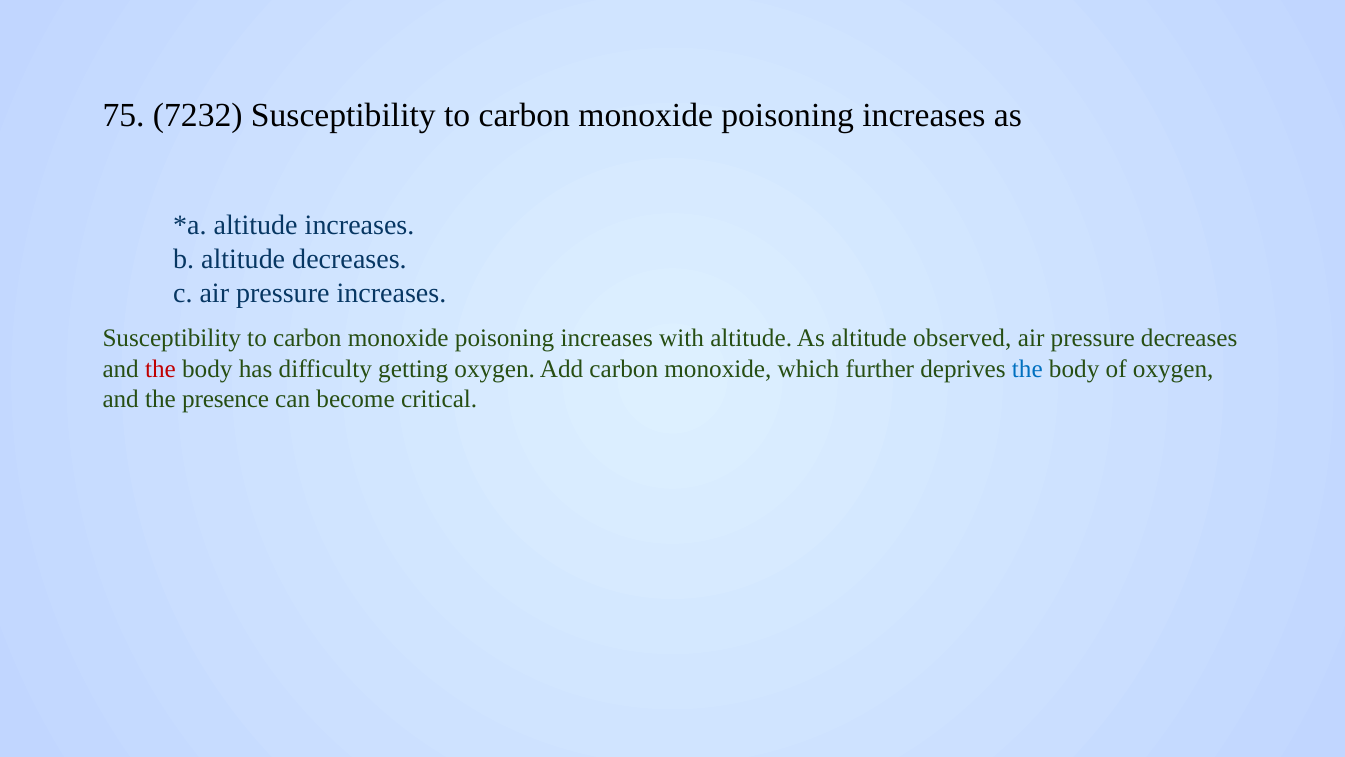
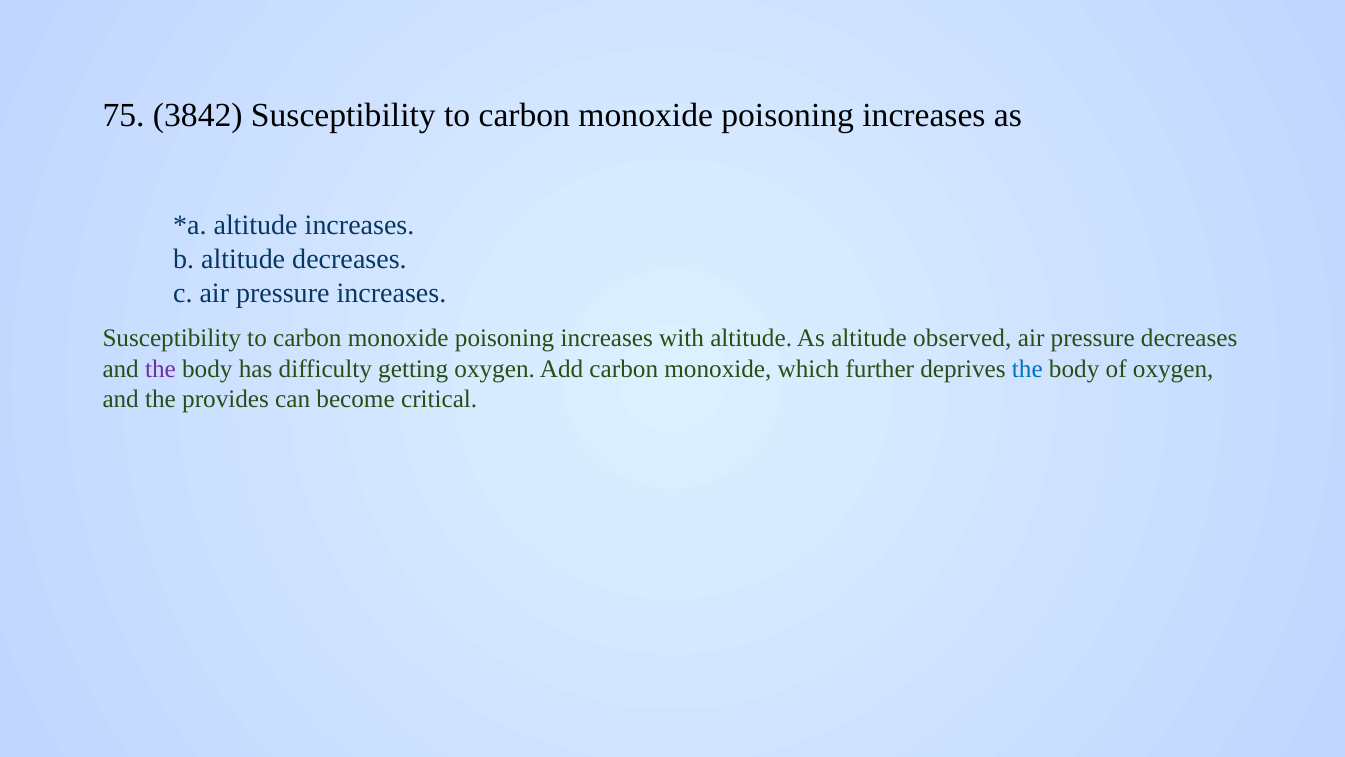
7232: 7232 -> 3842
the at (161, 369) colour: red -> purple
presence: presence -> provides
